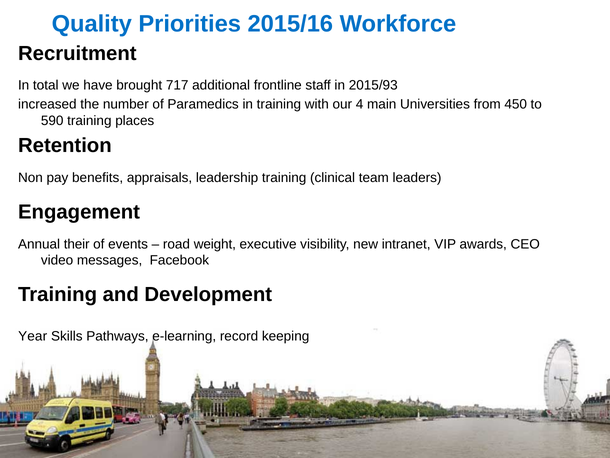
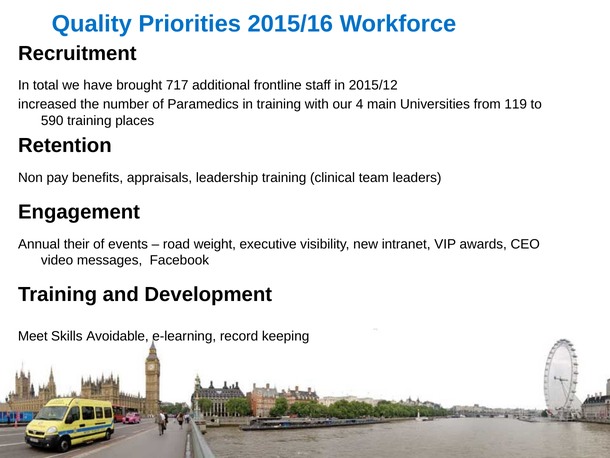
2015/93: 2015/93 -> 2015/12
450: 450 -> 119
Year: Year -> Meet
Pathways: Pathways -> Avoidable
